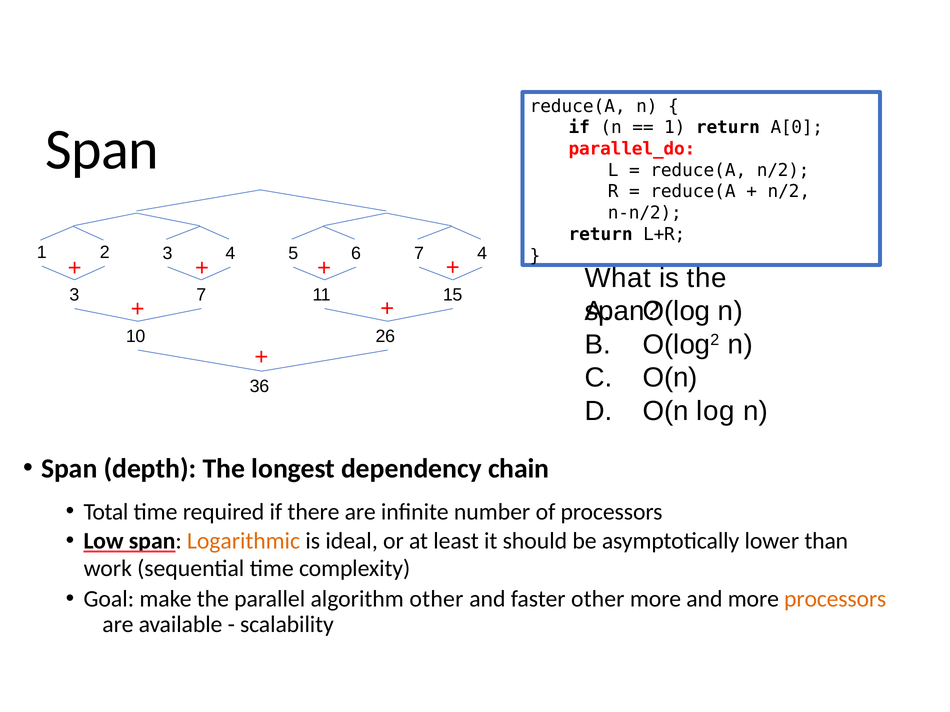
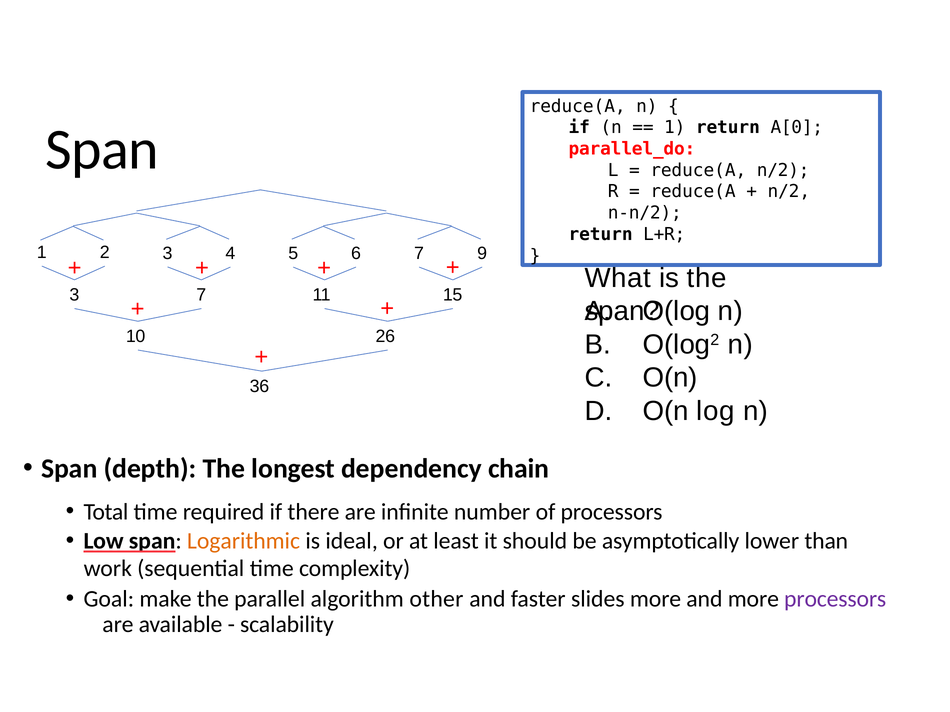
4 4: 4 -> 9
faster other: other -> slides
processors at (835, 599) colour: orange -> purple
